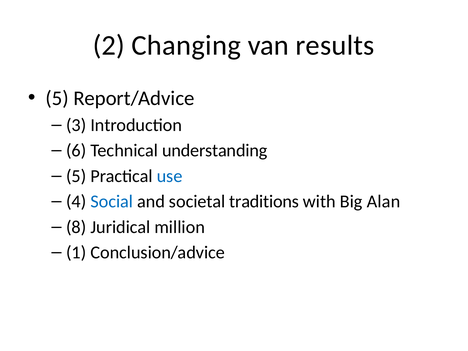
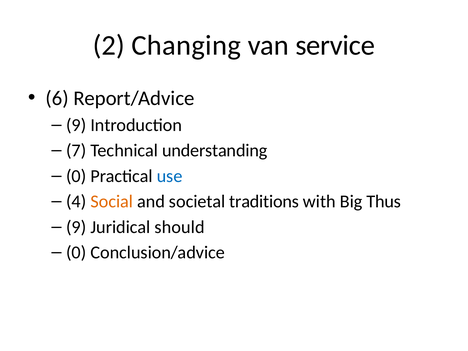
results: results -> service
5 at (57, 98): 5 -> 6
3 at (76, 125): 3 -> 9
6: 6 -> 7
5 at (76, 176): 5 -> 0
Social colour: blue -> orange
Alan: Alan -> Thus
8 at (76, 227): 8 -> 9
million: million -> should
1 at (76, 253): 1 -> 0
